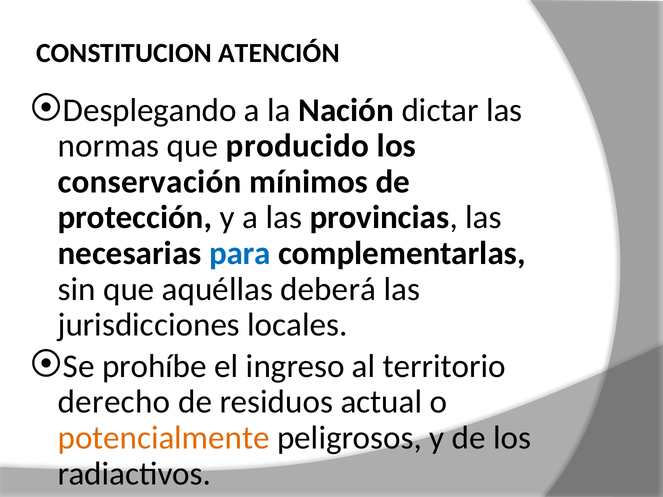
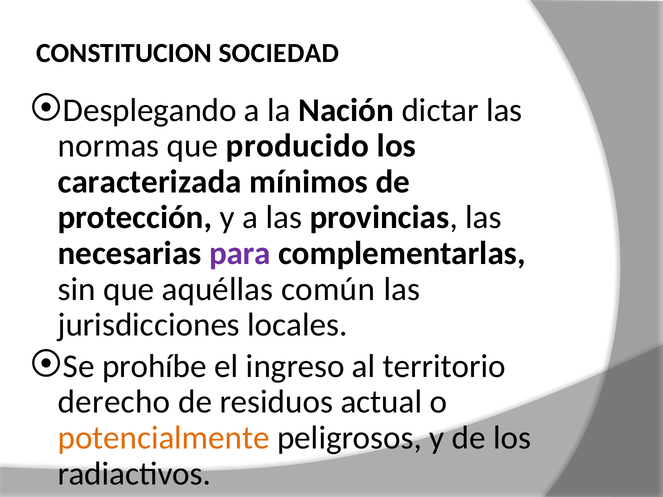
ATENCIÓN: ATENCIÓN -> SOCIEDAD
conservación: conservación -> caracterizada
para colour: blue -> purple
deberá: deberá -> común
